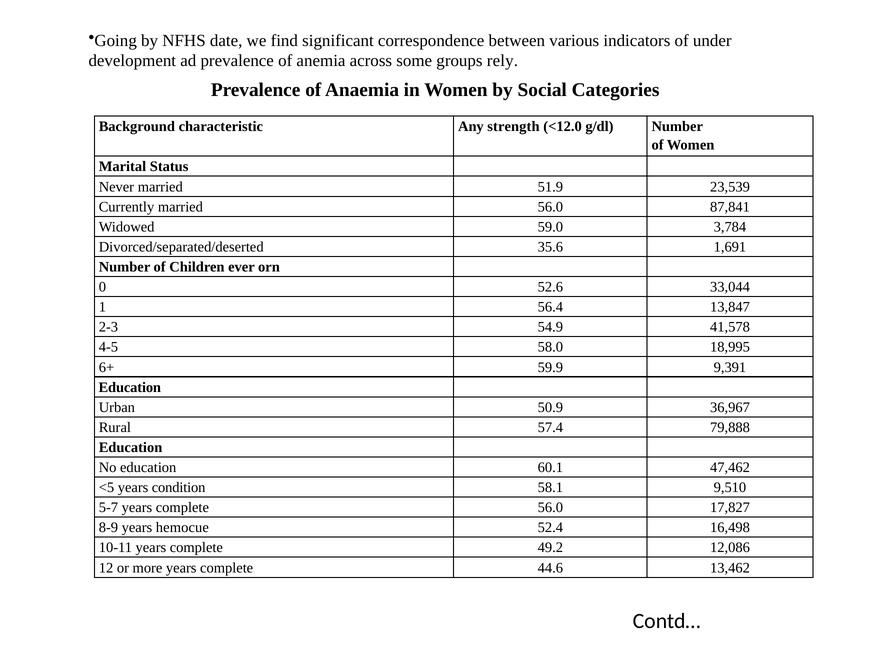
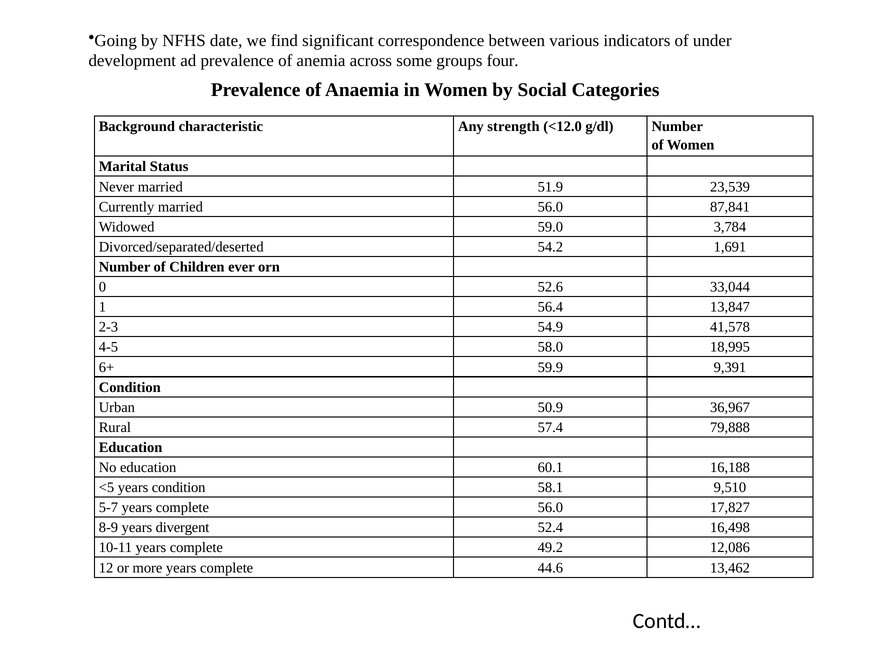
rely: rely -> four
35.6: 35.6 -> 54.2
Education at (130, 387): Education -> Condition
47,462: 47,462 -> 16,188
hemocue: hemocue -> divergent
